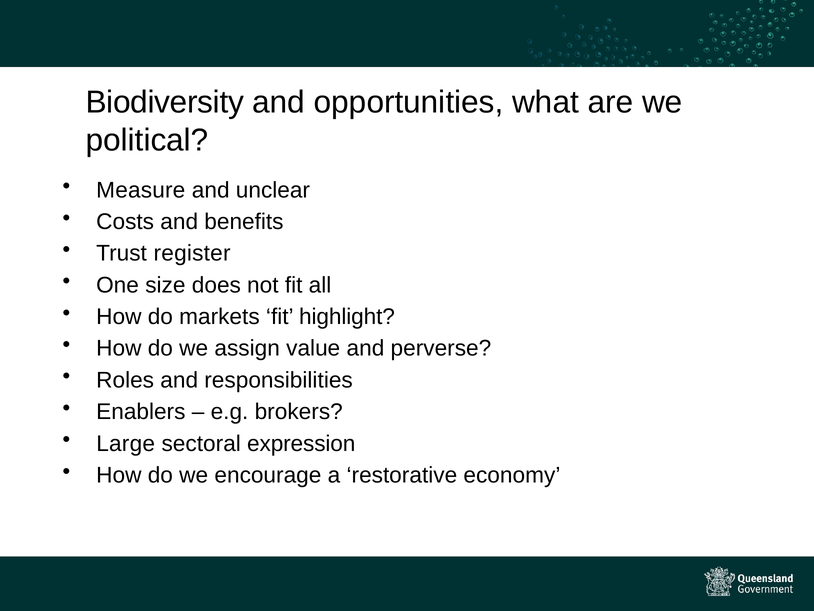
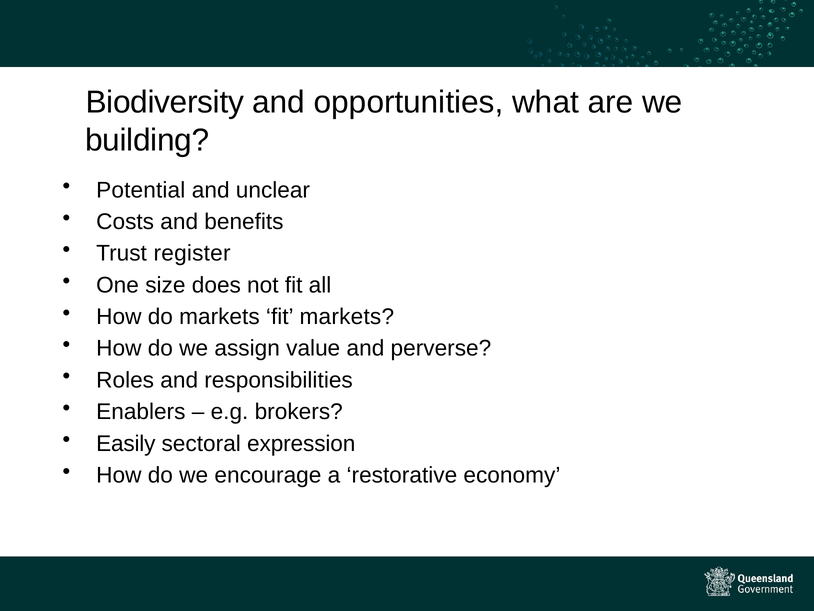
political: political -> building
Measure: Measure -> Potential
fit highlight: highlight -> markets
Large: Large -> Easily
